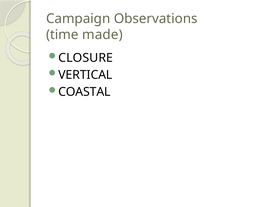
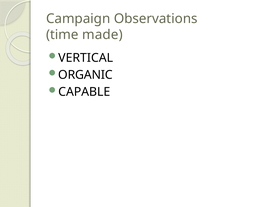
CLOSURE: CLOSURE -> VERTICAL
VERTICAL: VERTICAL -> ORGANIC
COASTAL: COASTAL -> CAPABLE
